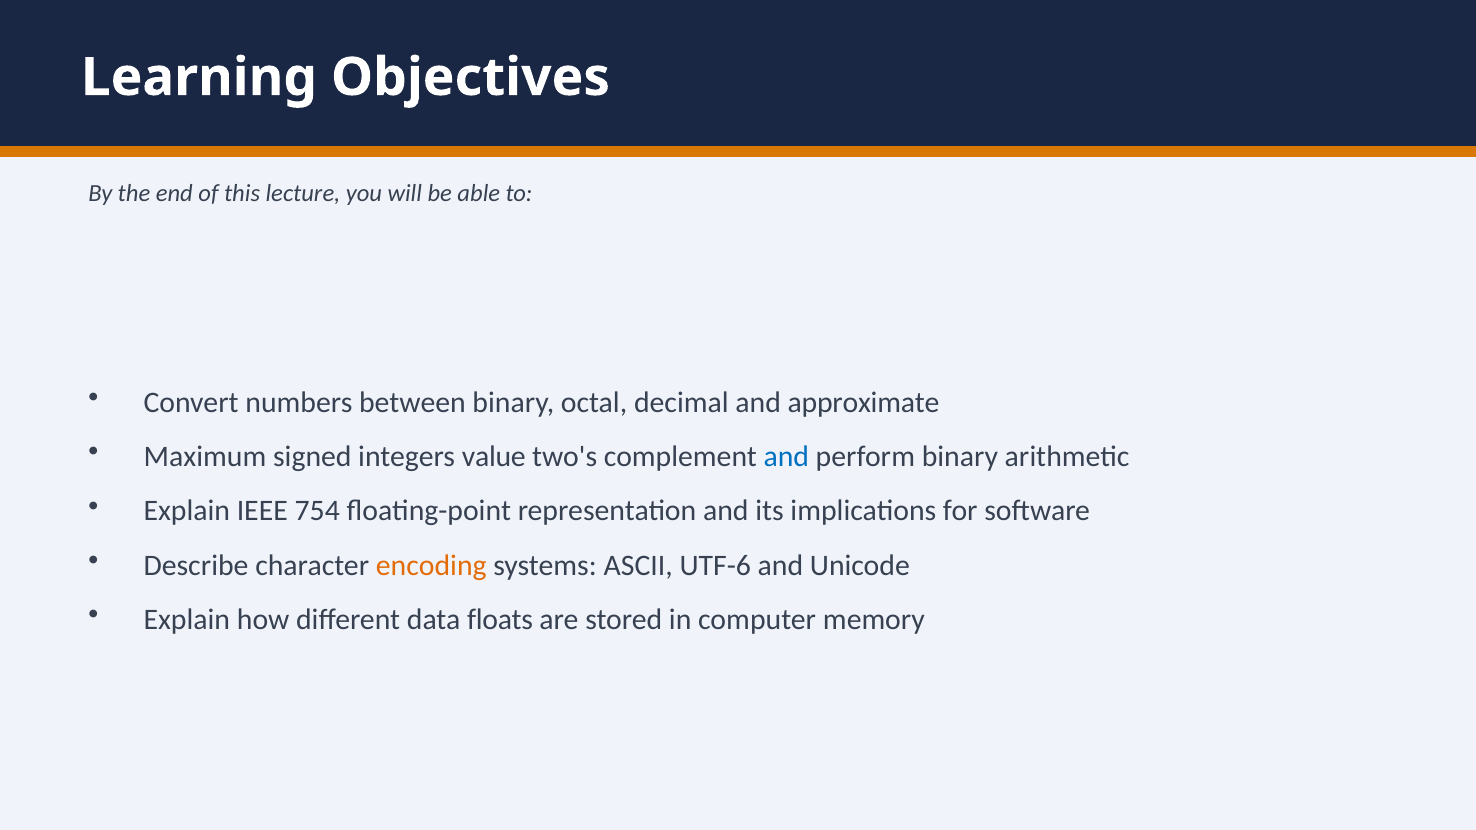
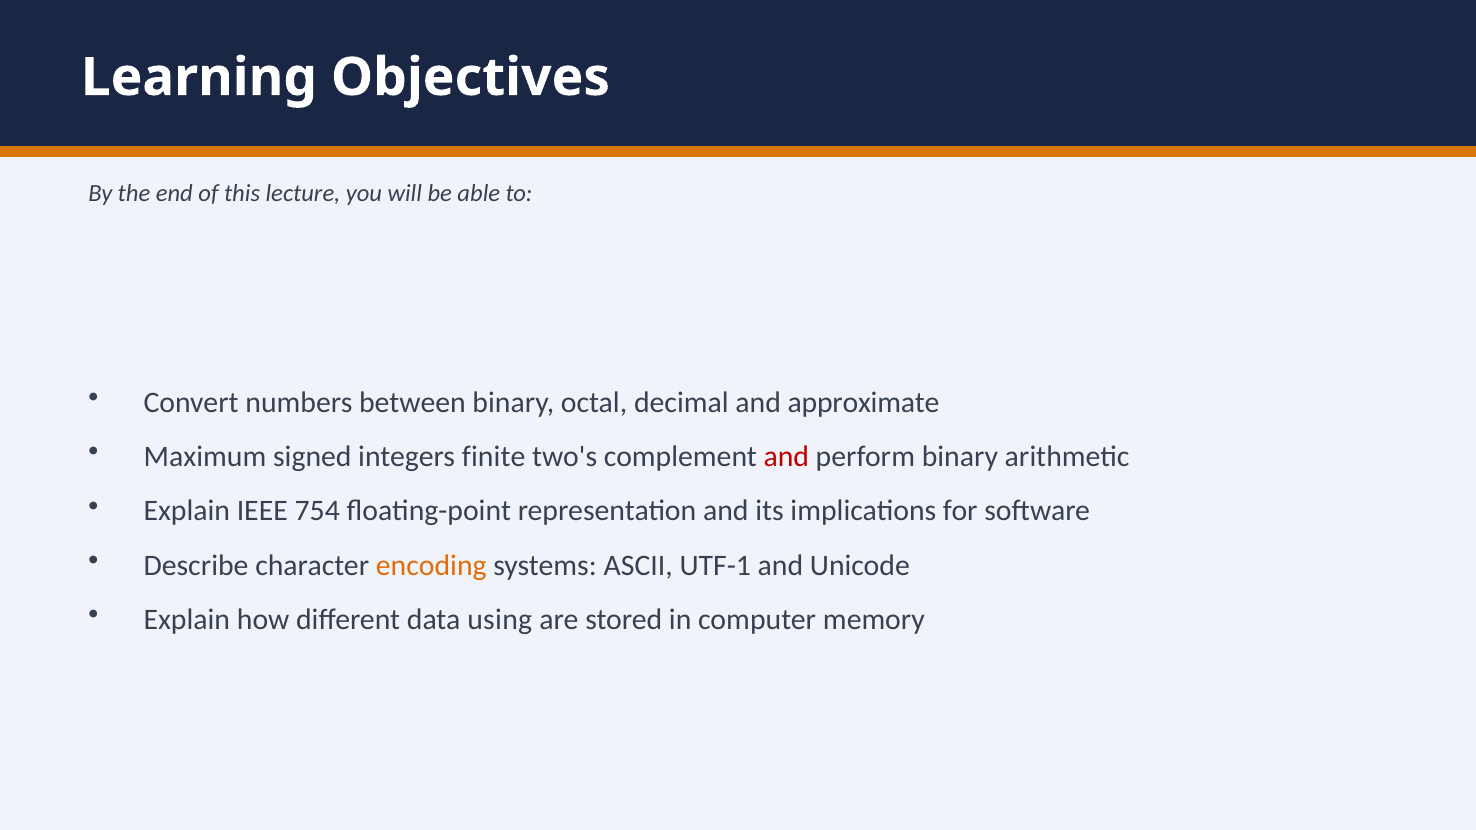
value: value -> finite
and at (786, 457) colour: blue -> red
UTF-6: UTF-6 -> UTF-1
floats: floats -> using
